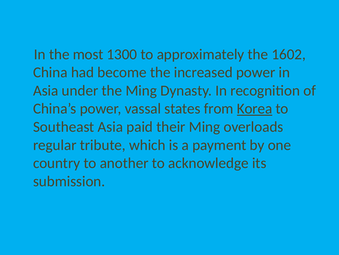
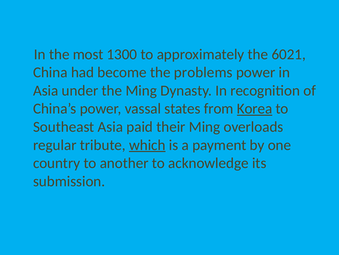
1602: 1602 -> 6021
increased: increased -> problems
which underline: none -> present
